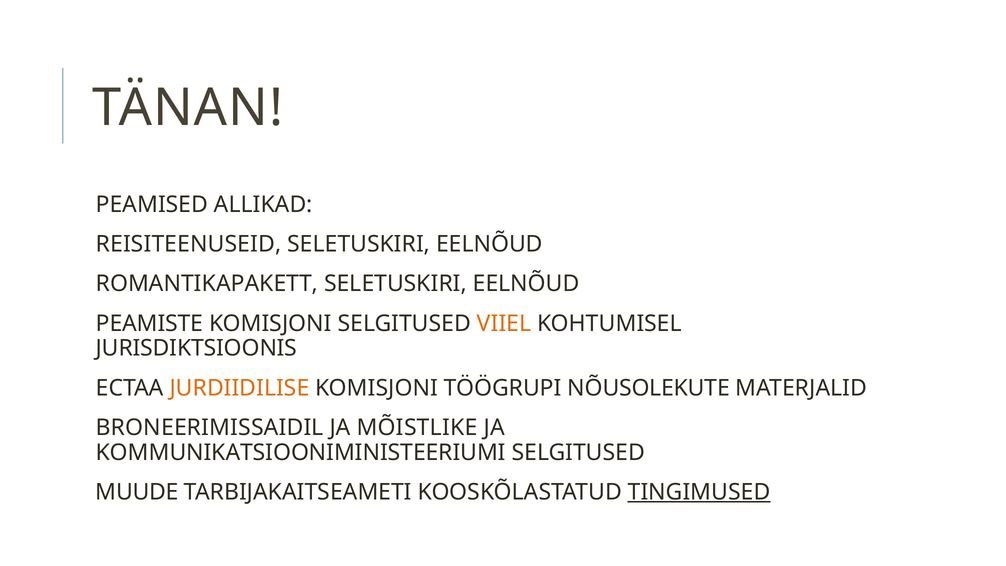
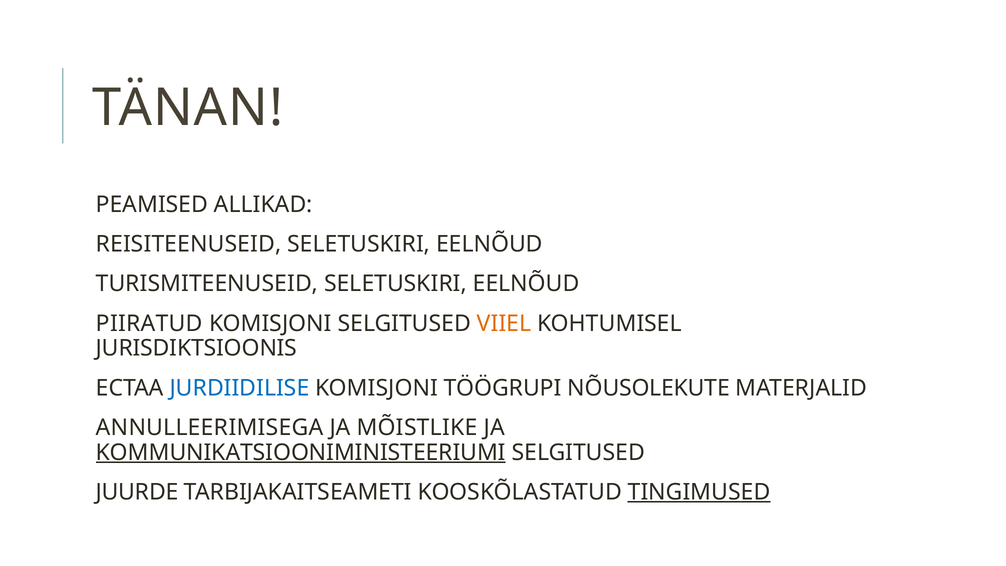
ROMANTIKAPAKETT: ROMANTIKAPAKETT -> TURISMITEENUSEID
PEAMISTE: PEAMISTE -> PIIRATUD
JURDIIDILISE colour: orange -> blue
BRONEERIMISSAIDIL: BRONEERIMISSAIDIL -> ANNULLEERIMISEGA
KOMMUNIKATSIOONIMINISTEERIUMI underline: none -> present
MUUDE: MUUDE -> JUURDE
